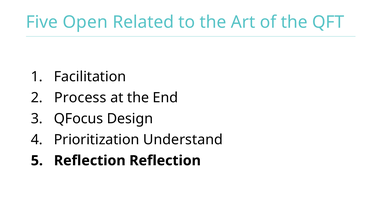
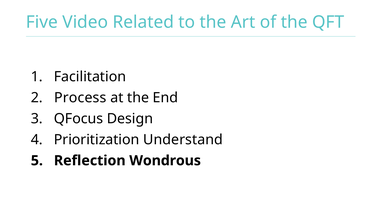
Open: Open -> Video
Reflection Reflection: Reflection -> Wondrous
